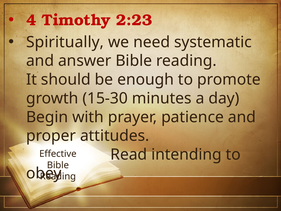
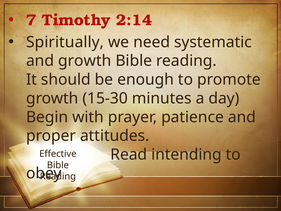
4: 4 -> 7
2:23: 2:23 -> 2:14
and answer: answer -> growth
